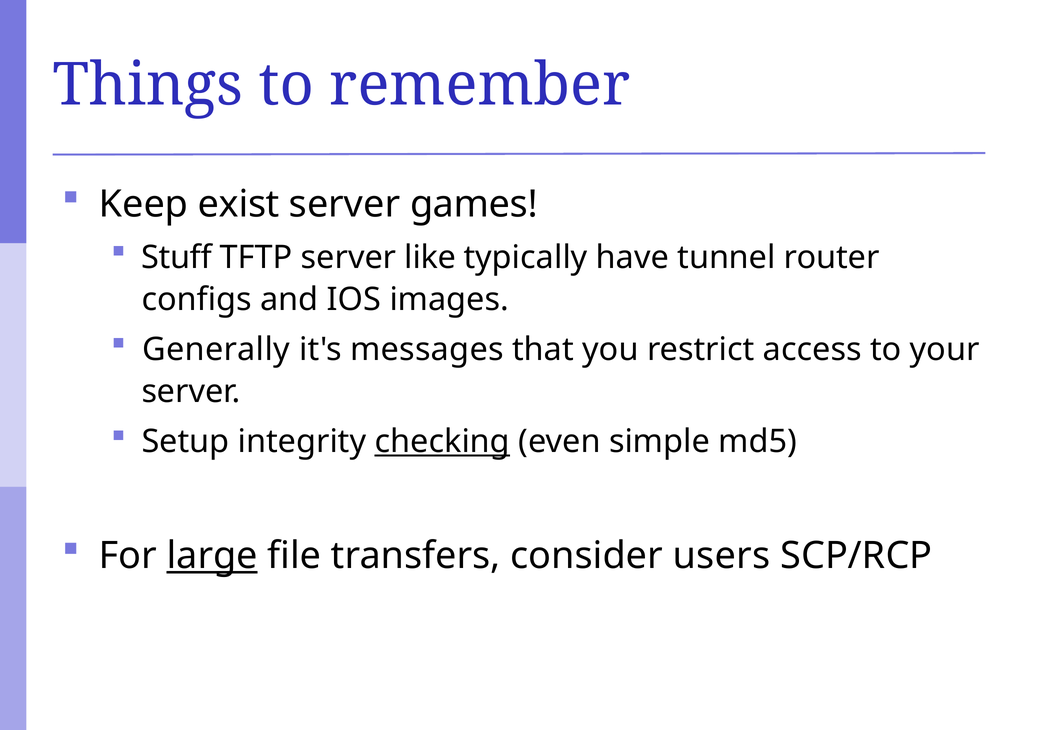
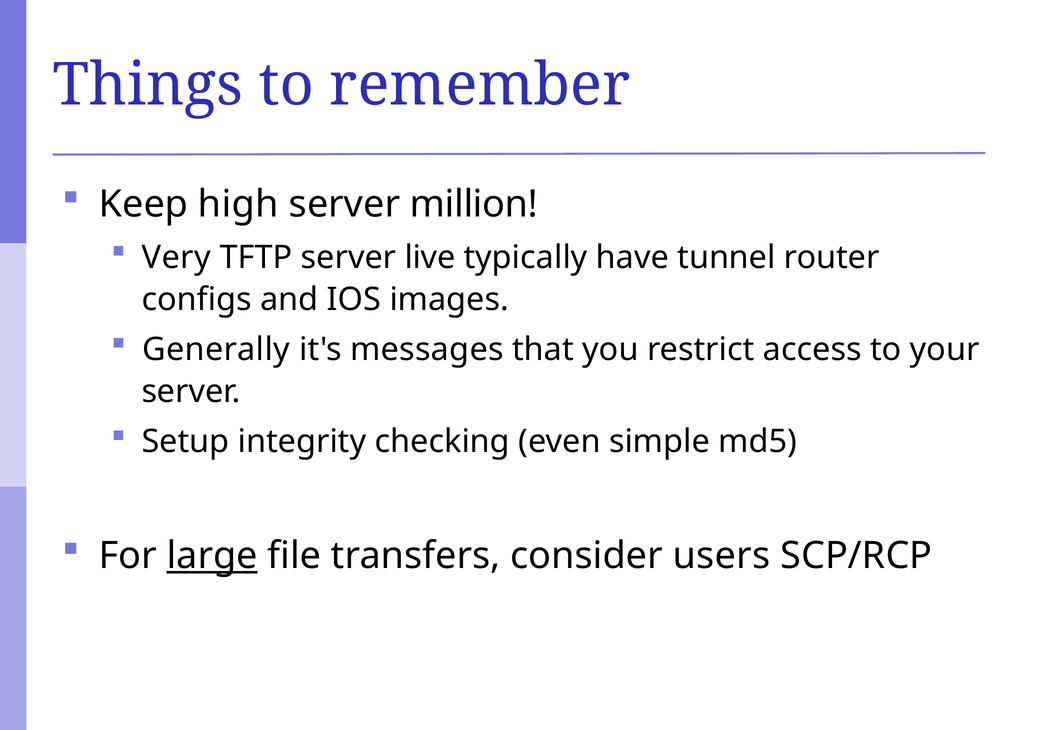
exist: exist -> high
games: games -> million
Stuff: Stuff -> Very
like: like -> live
checking underline: present -> none
